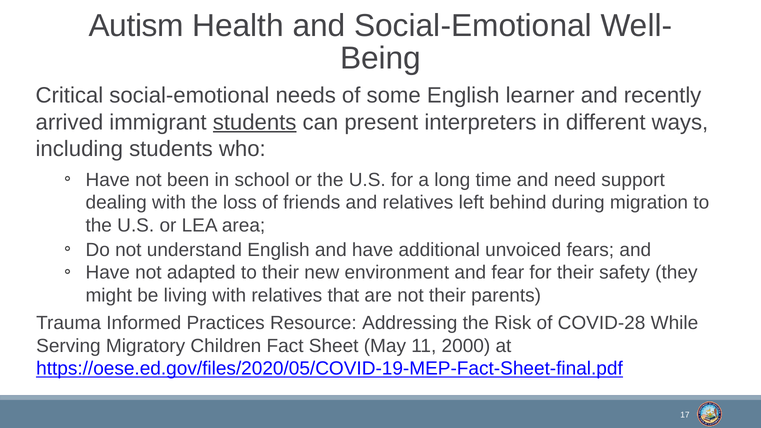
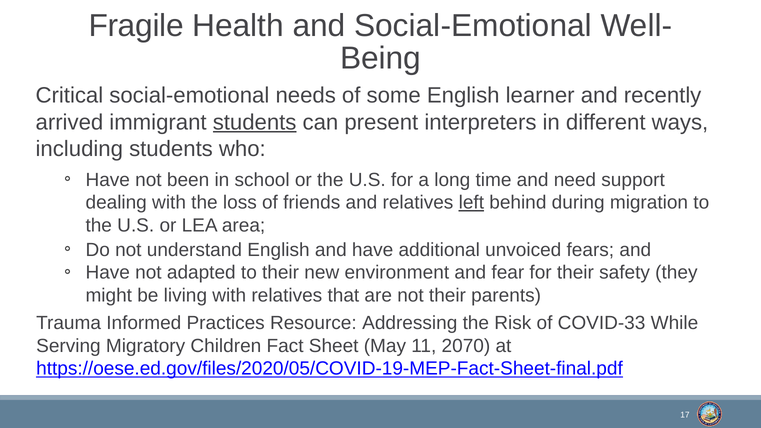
Autism: Autism -> Fragile
left underline: none -> present
COVID-28: COVID-28 -> COVID-33
2000: 2000 -> 2070
